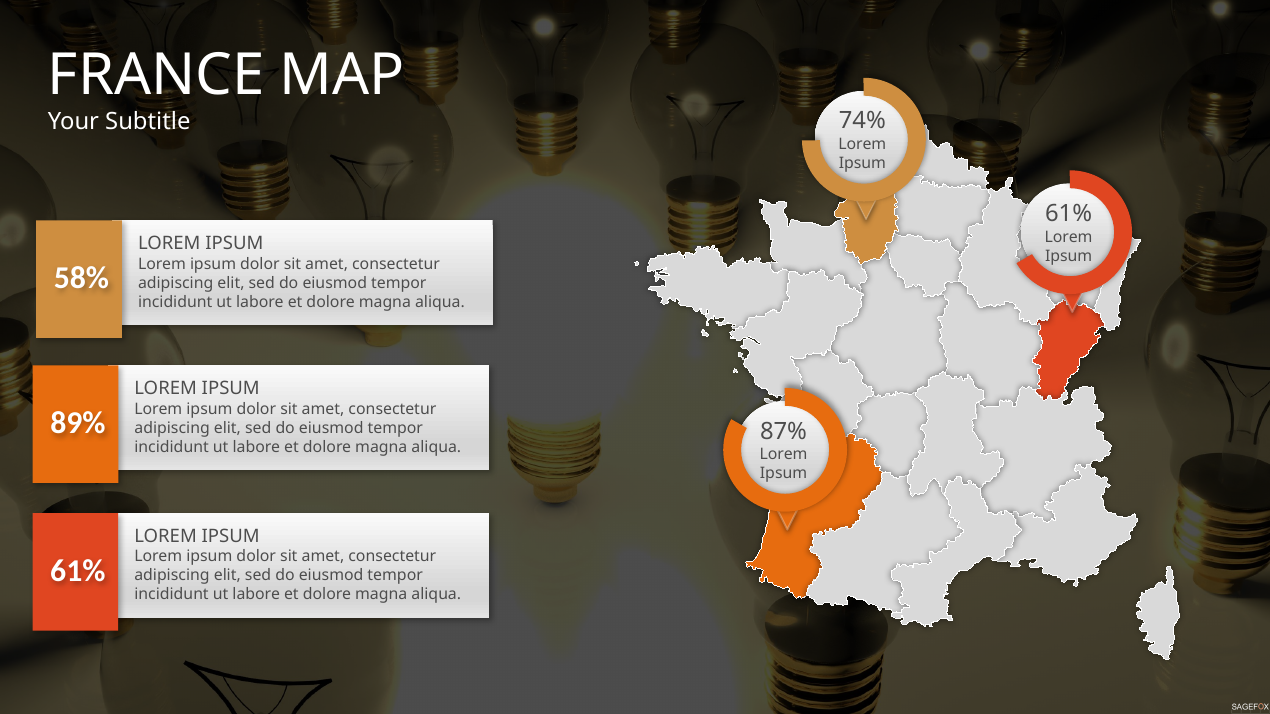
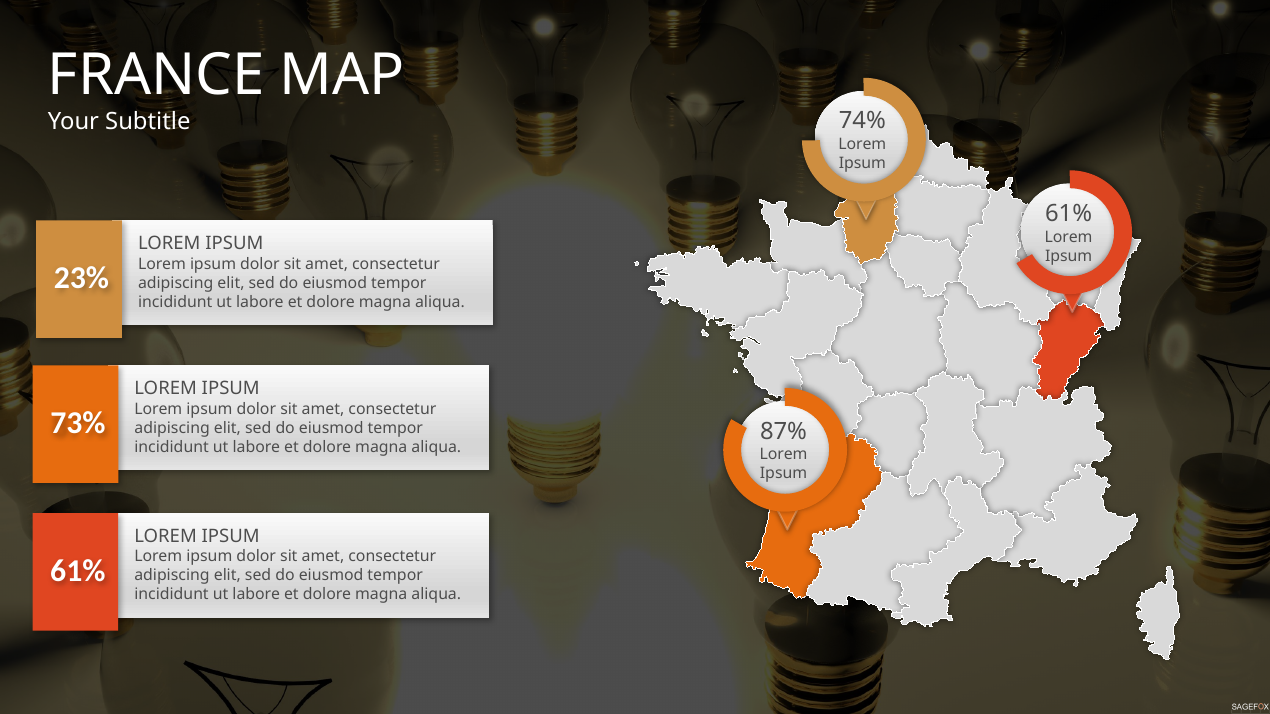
58%: 58% -> 23%
89%: 89% -> 73%
